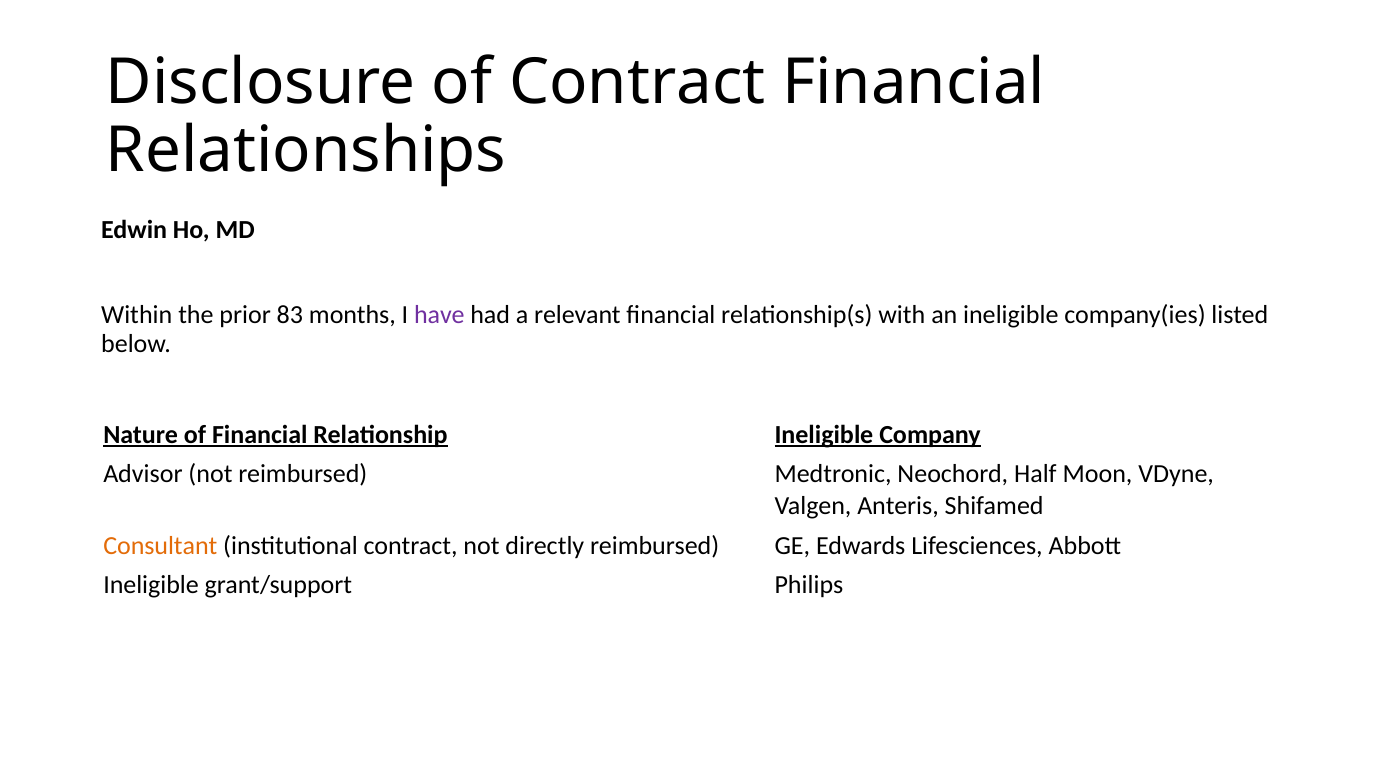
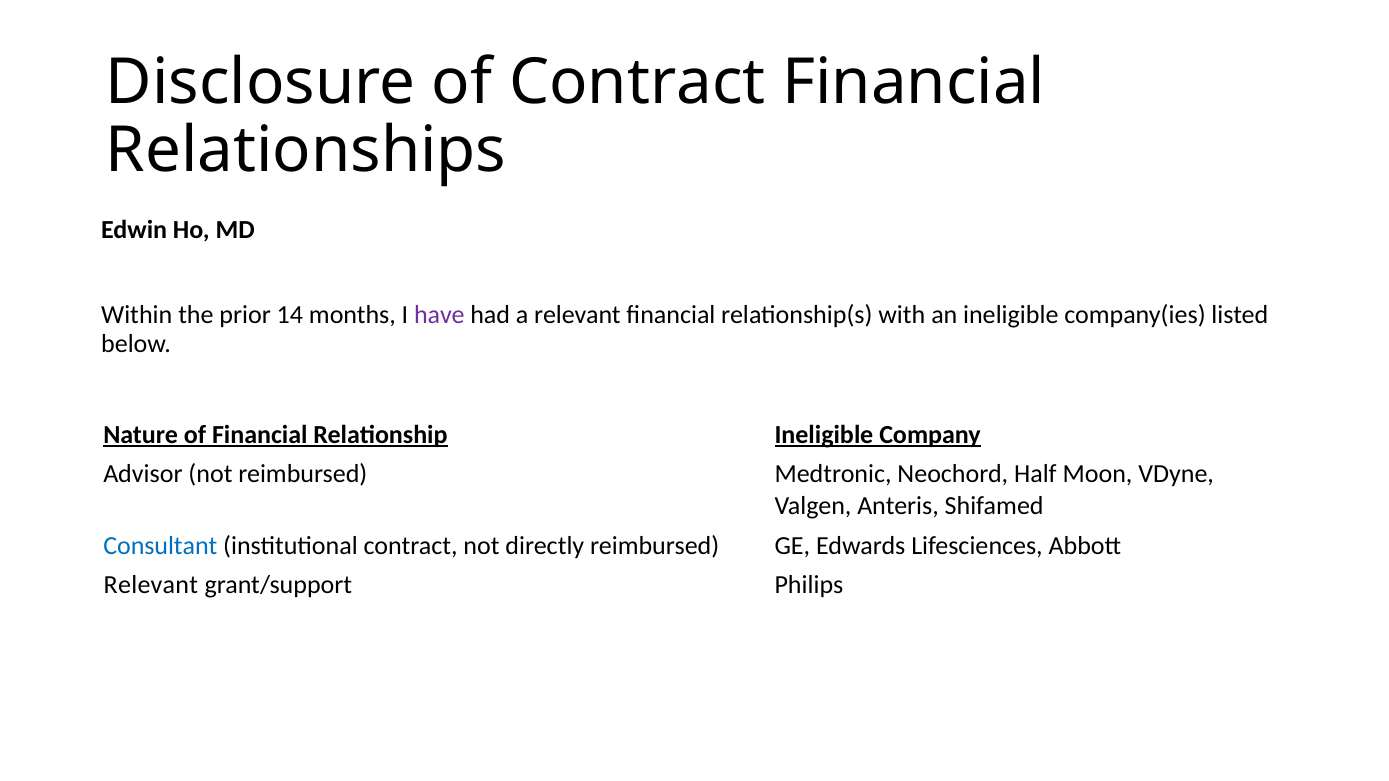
83: 83 -> 14
Consultant colour: orange -> blue
Ineligible at (151, 585): Ineligible -> Relevant
